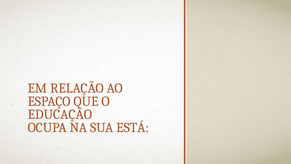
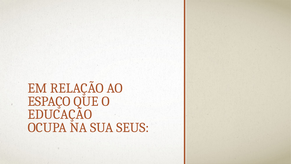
ESTÁ: ESTÁ -> SEUS
